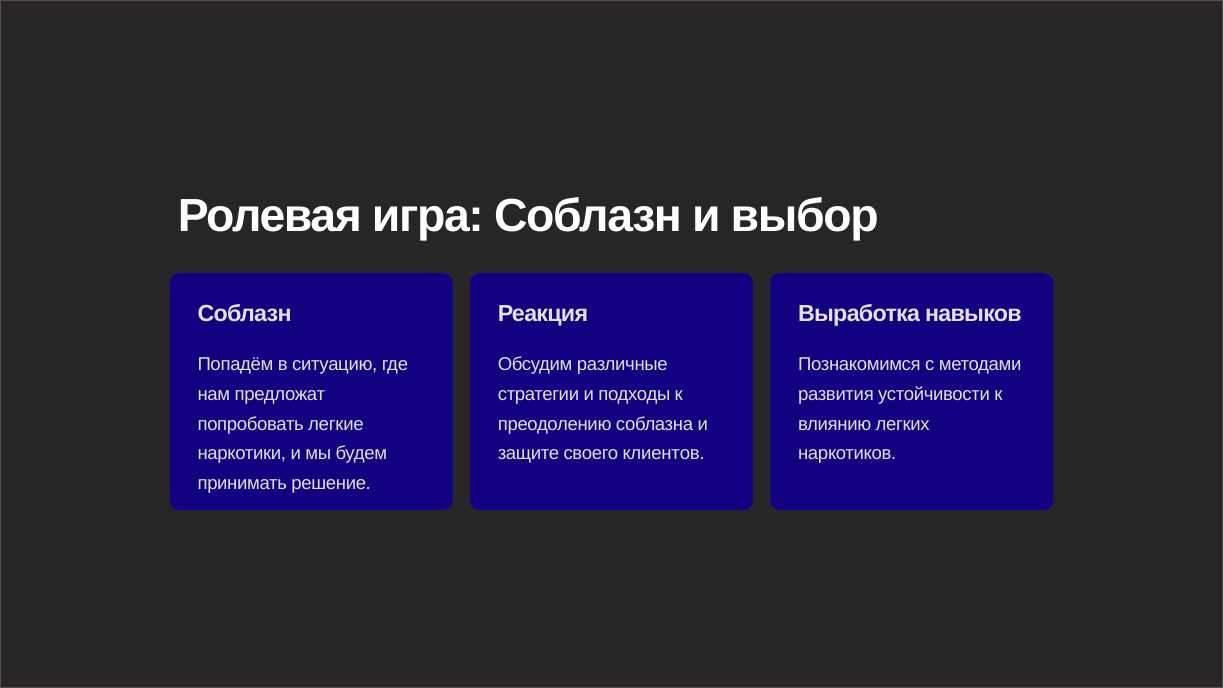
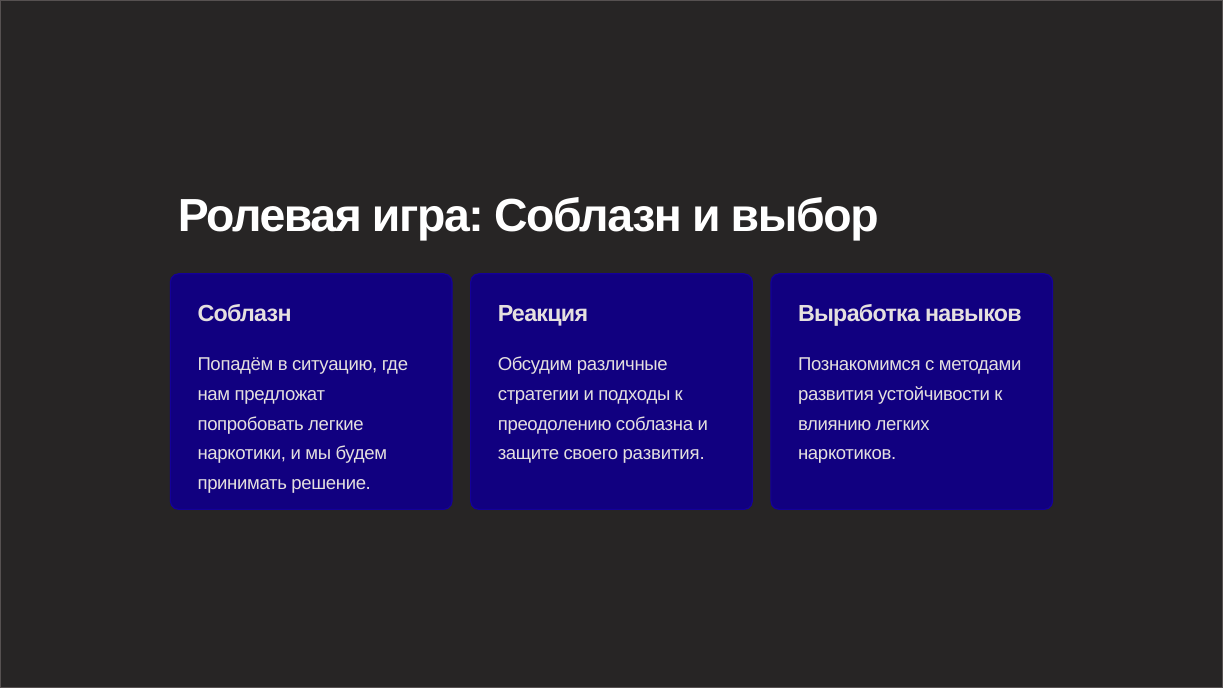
своего клиентов: клиентов -> развития
